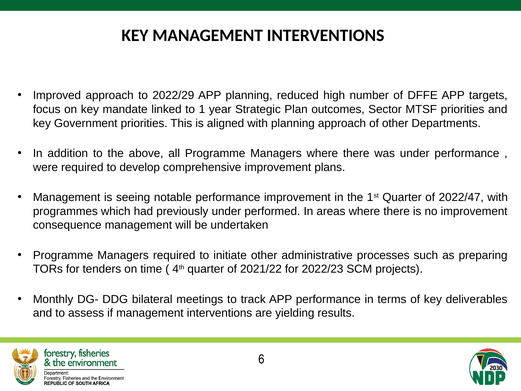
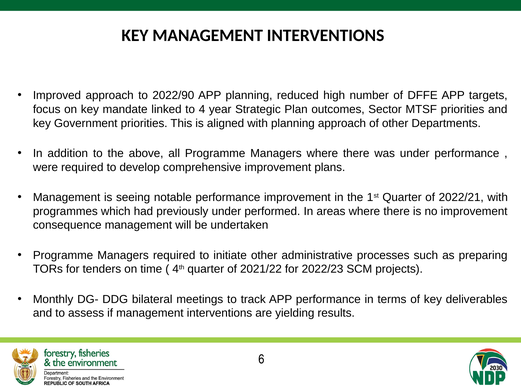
2022/29: 2022/29 -> 2022/90
1: 1 -> 4
2022/47: 2022/47 -> 2022/21
